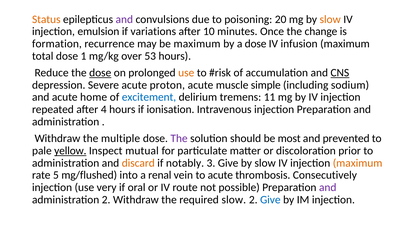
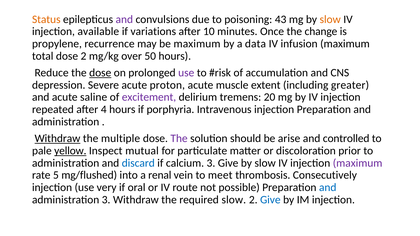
20: 20 -> 43
emulsion: emulsion -> available
formation: formation -> propylene
a dose: dose -> data
dose 1: 1 -> 2
53: 53 -> 50
use at (186, 73) colour: orange -> purple
CNS underline: present -> none
simple: simple -> extent
sodium: sodium -> greater
home: home -> saline
excitement colour: blue -> purple
11: 11 -> 20
ionisation: ionisation -> porphyria
Withdraw at (57, 139) underline: none -> present
most: most -> arise
prevented: prevented -> controlled
discard colour: orange -> blue
notably: notably -> calcium
maximum at (358, 163) colour: orange -> purple
to acute: acute -> meet
and at (328, 188) colour: purple -> blue
administration 2: 2 -> 3
